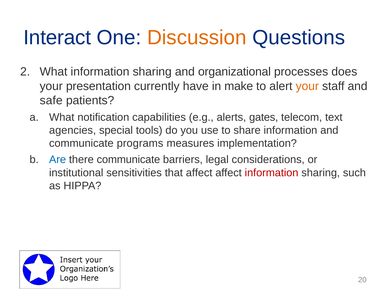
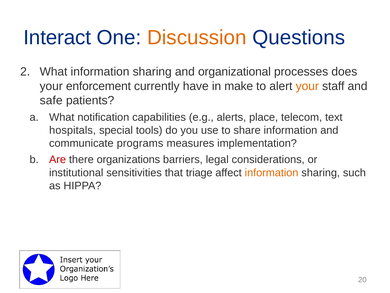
presentation: presentation -> enforcement
gates: gates -> place
agencies: agencies -> hospitals
Are colour: blue -> red
there communicate: communicate -> organizations
that affect: affect -> triage
information at (272, 172) colour: red -> orange
